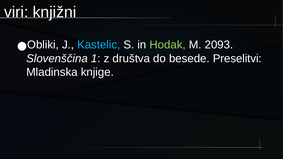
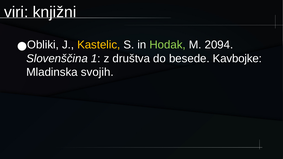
Kastelic colour: light blue -> yellow
2093: 2093 -> 2094
Preselitvi: Preselitvi -> Kavbojke
knjige: knjige -> svojih
